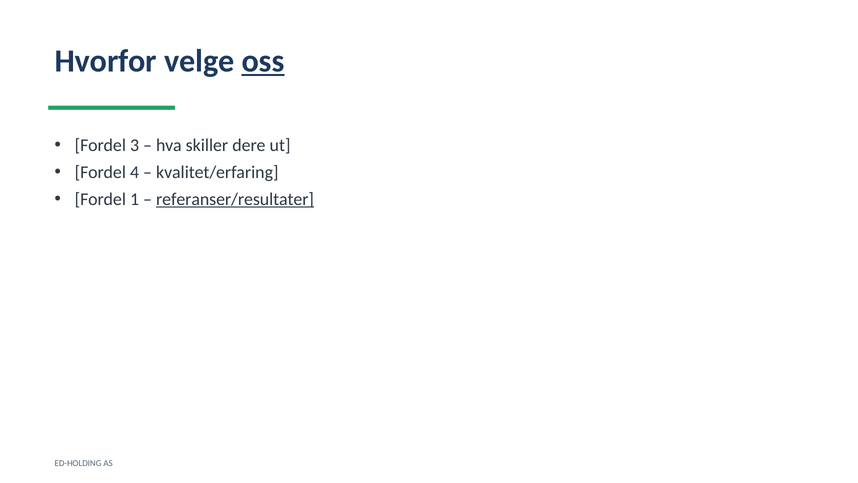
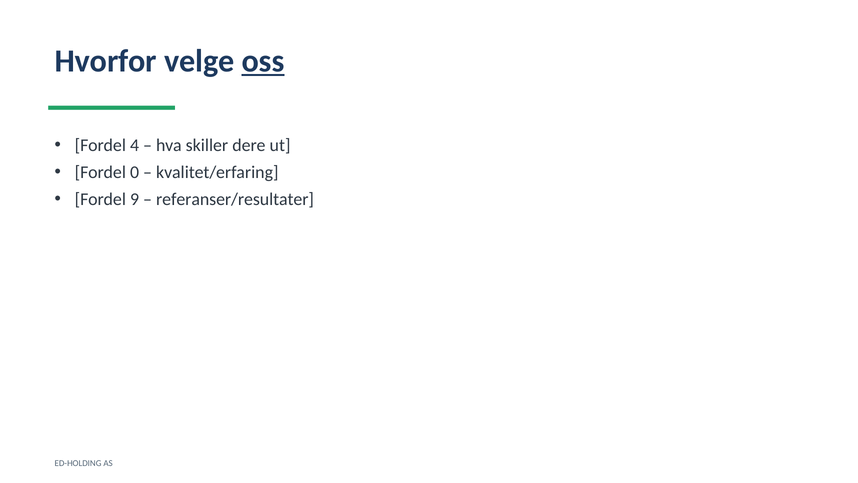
3: 3 -> 4
4: 4 -> 0
1: 1 -> 9
referanser/resultater underline: present -> none
